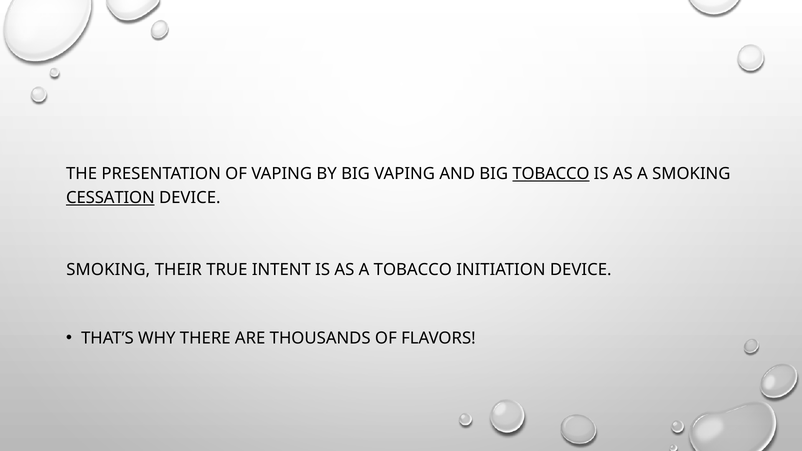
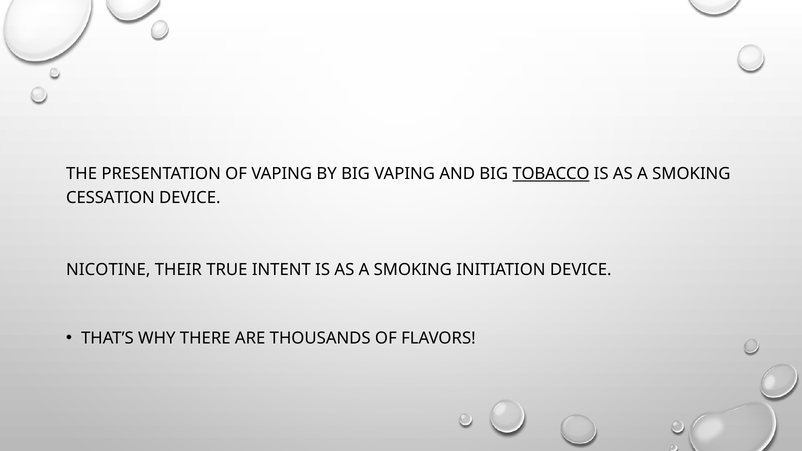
CESSATION underline: present -> none
SMOKING at (108, 270): SMOKING -> NICOTINE
TOBACCO at (413, 270): TOBACCO -> SMOKING
